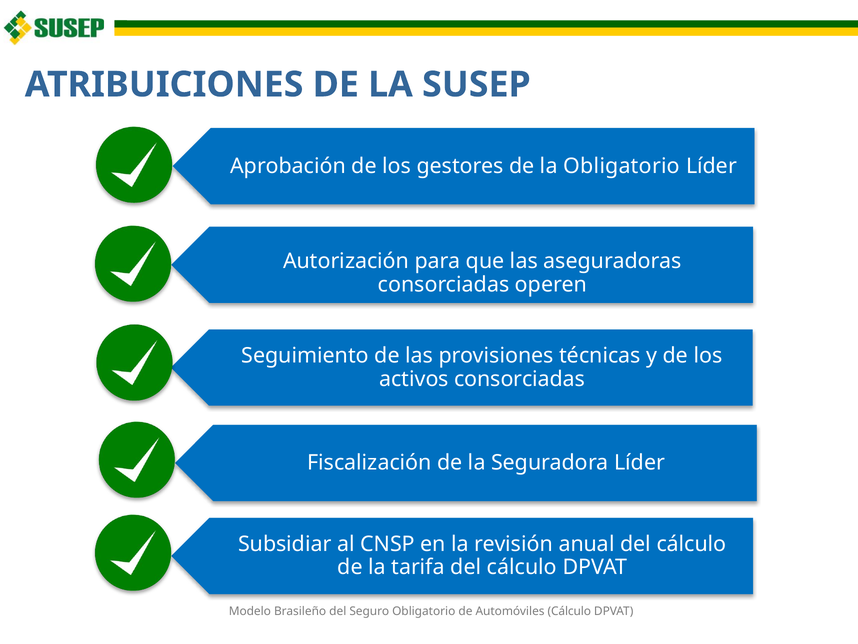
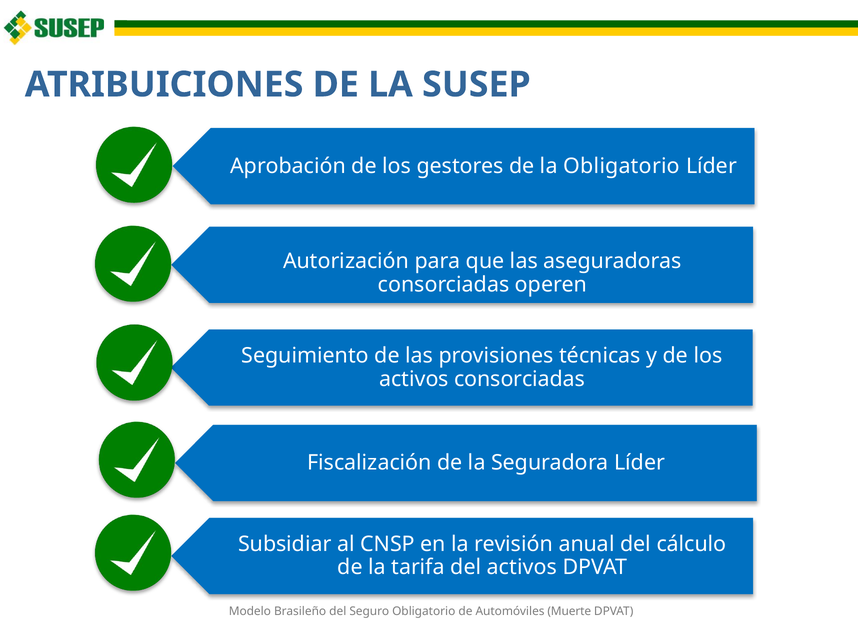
tarifa del cálculo: cálculo -> activos
Automóviles Cálculo: Cálculo -> Muerte
